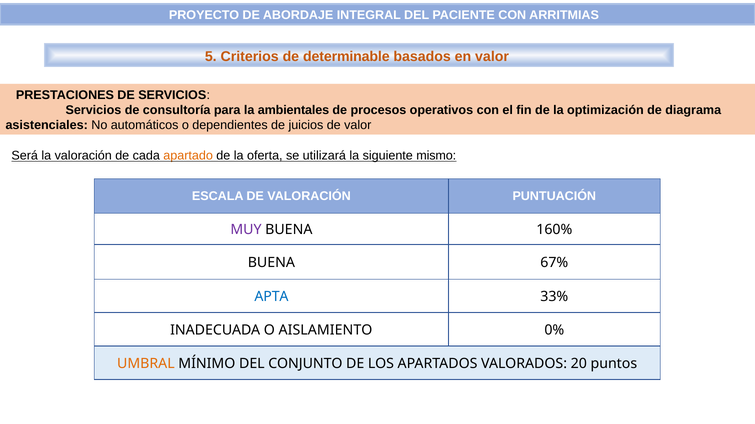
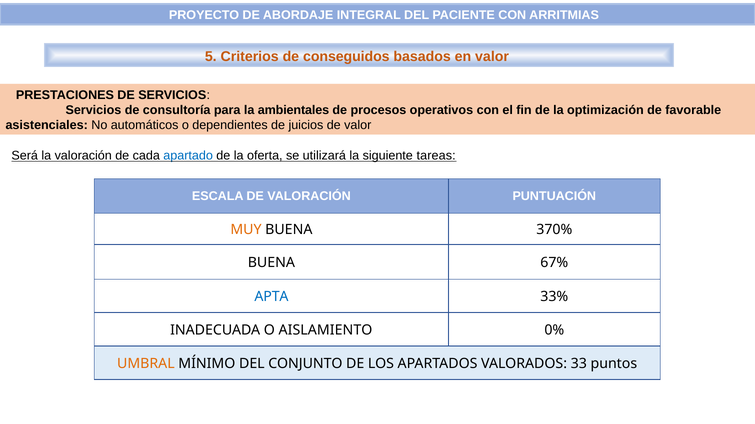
determinable: determinable -> conseguidos
diagrama: diagrama -> favorable
apartado colour: orange -> blue
mismo: mismo -> tareas
MUY colour: purple -> orange
160%: 160% -> 370%
20: 20 -> 33
